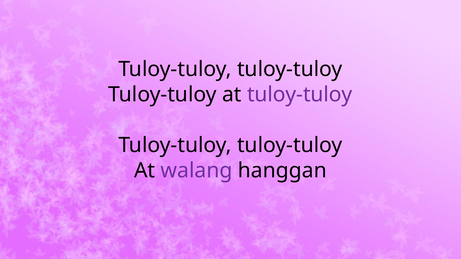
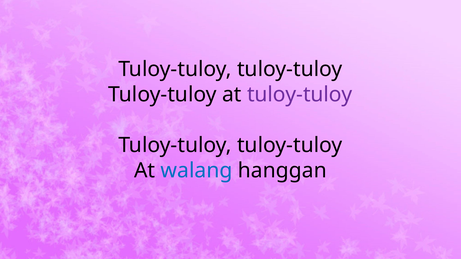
walang colour: purple -> blue
